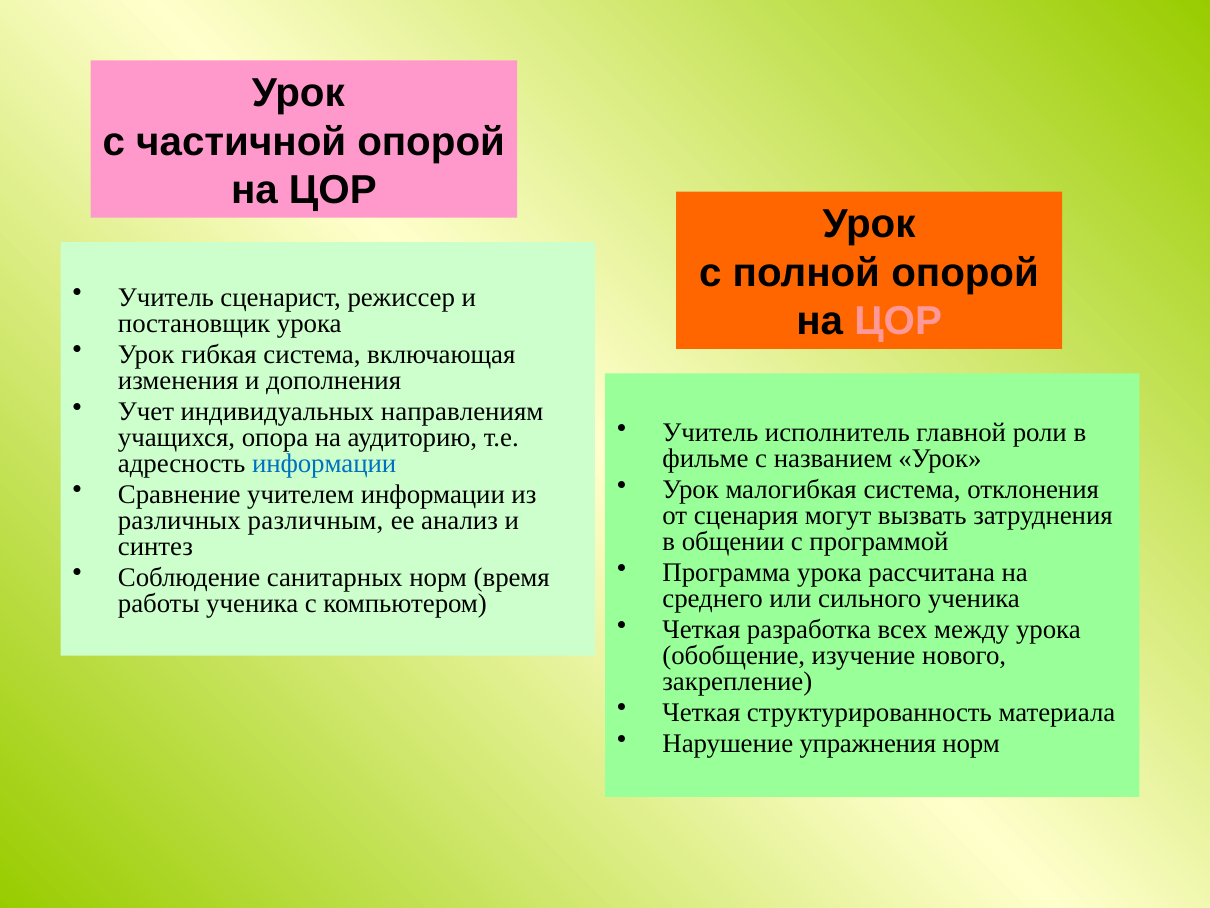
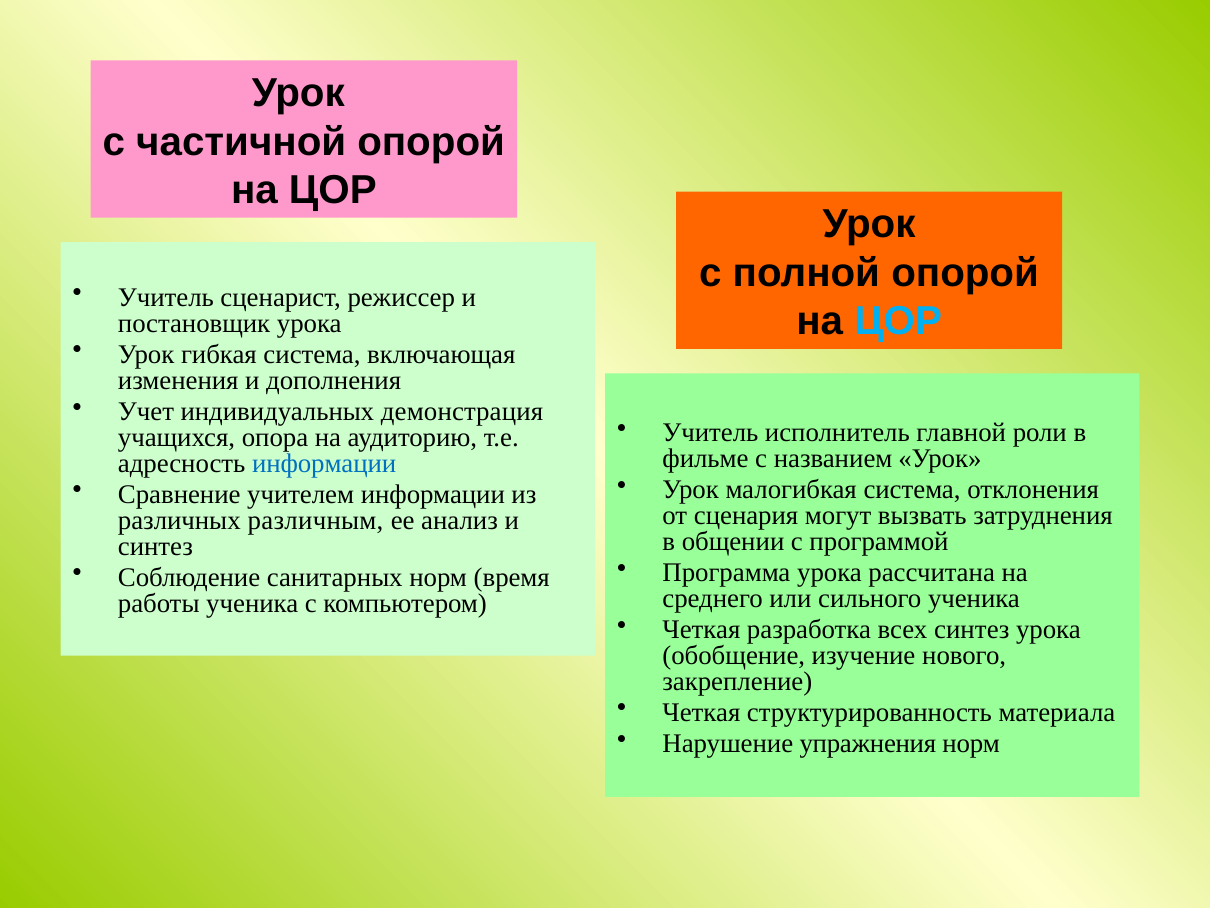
ЦОР at (898, 321) colour: pink -> light blue
направлениям: направлениям -> демонстрация
всех между: между -> синтез
